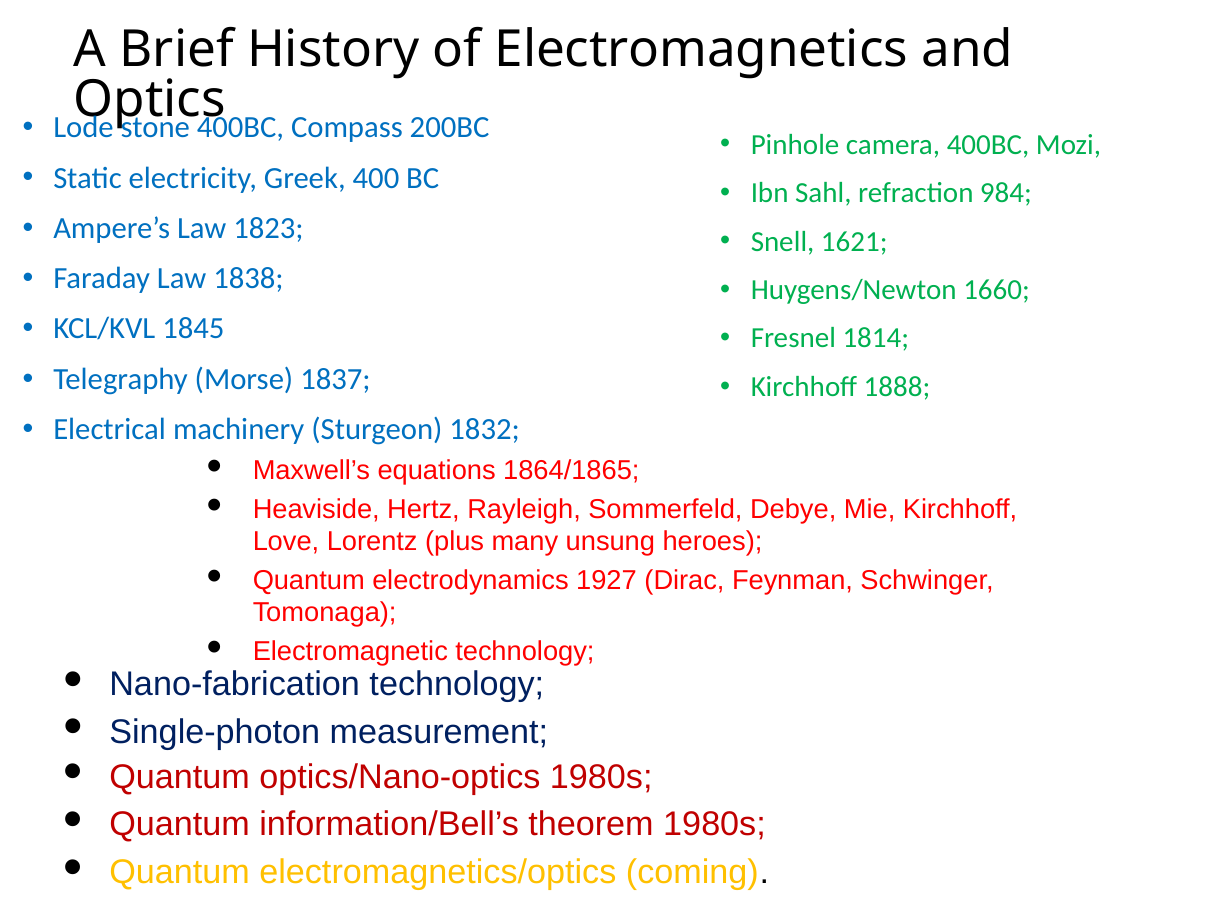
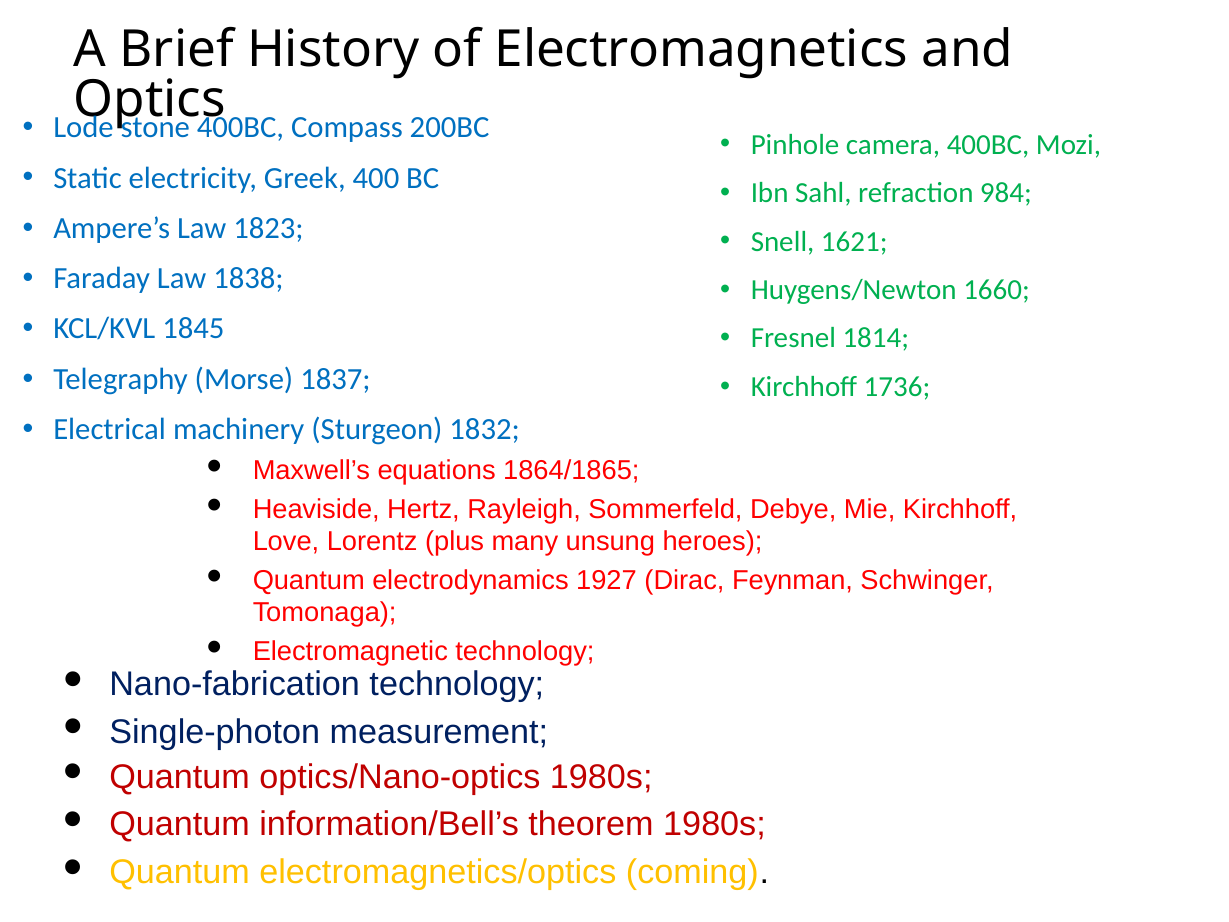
1888: 1888 -> 1736
